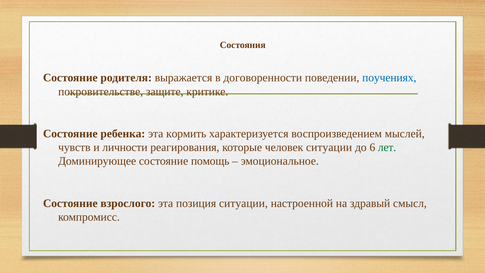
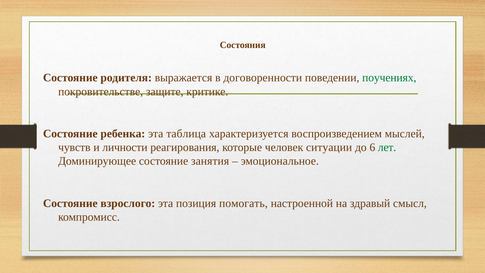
поучениях colour: blue -> green
кормить: кормить -> таблица
помощь: помощь -> занятия
позиция ситуации: ситуации -> помогать
